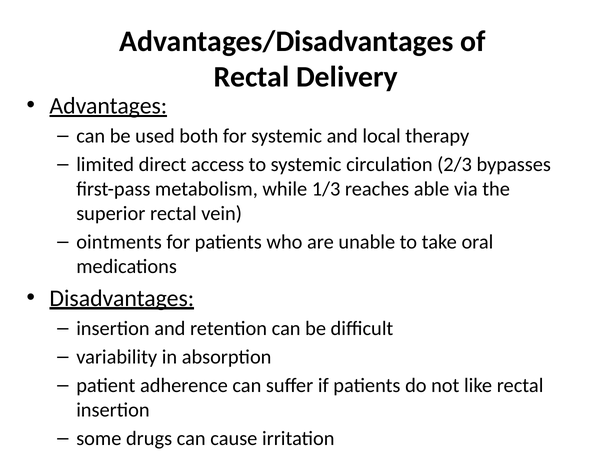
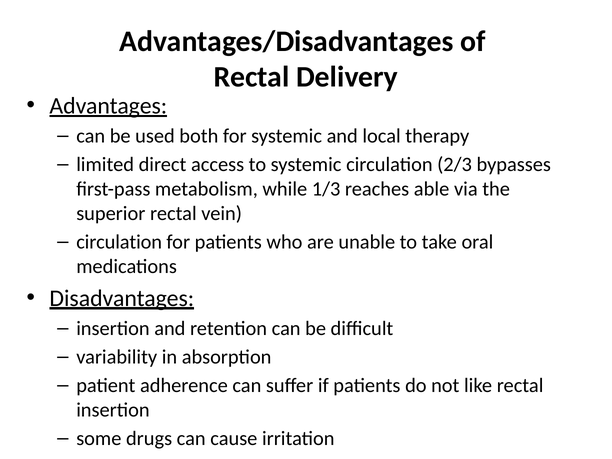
ointments at (119, 242): ointments -> circulation
